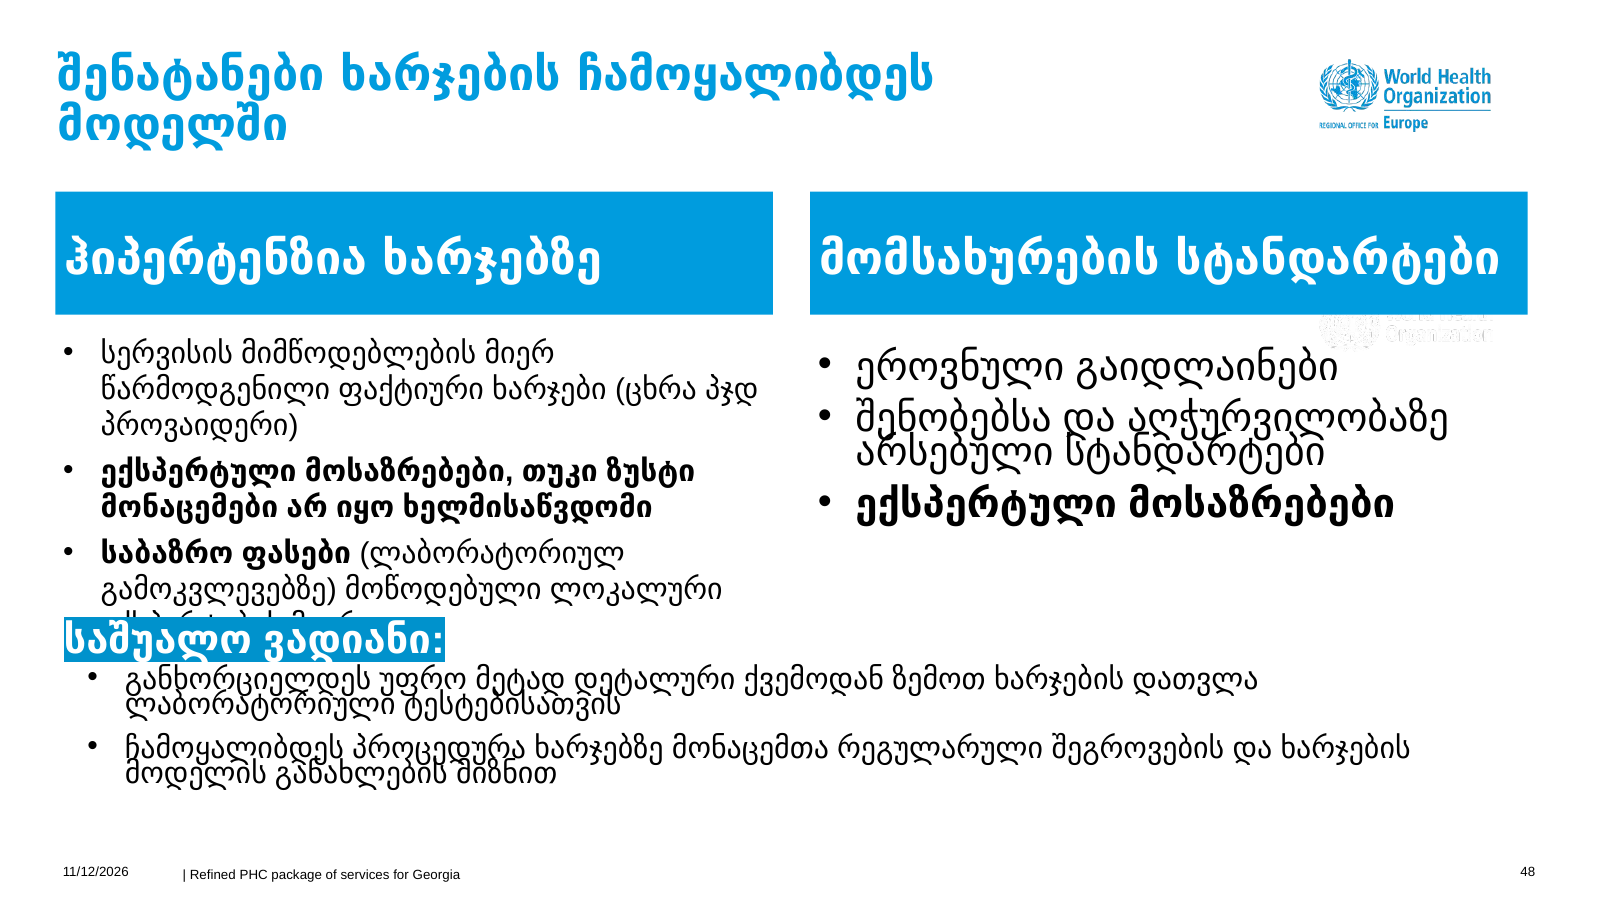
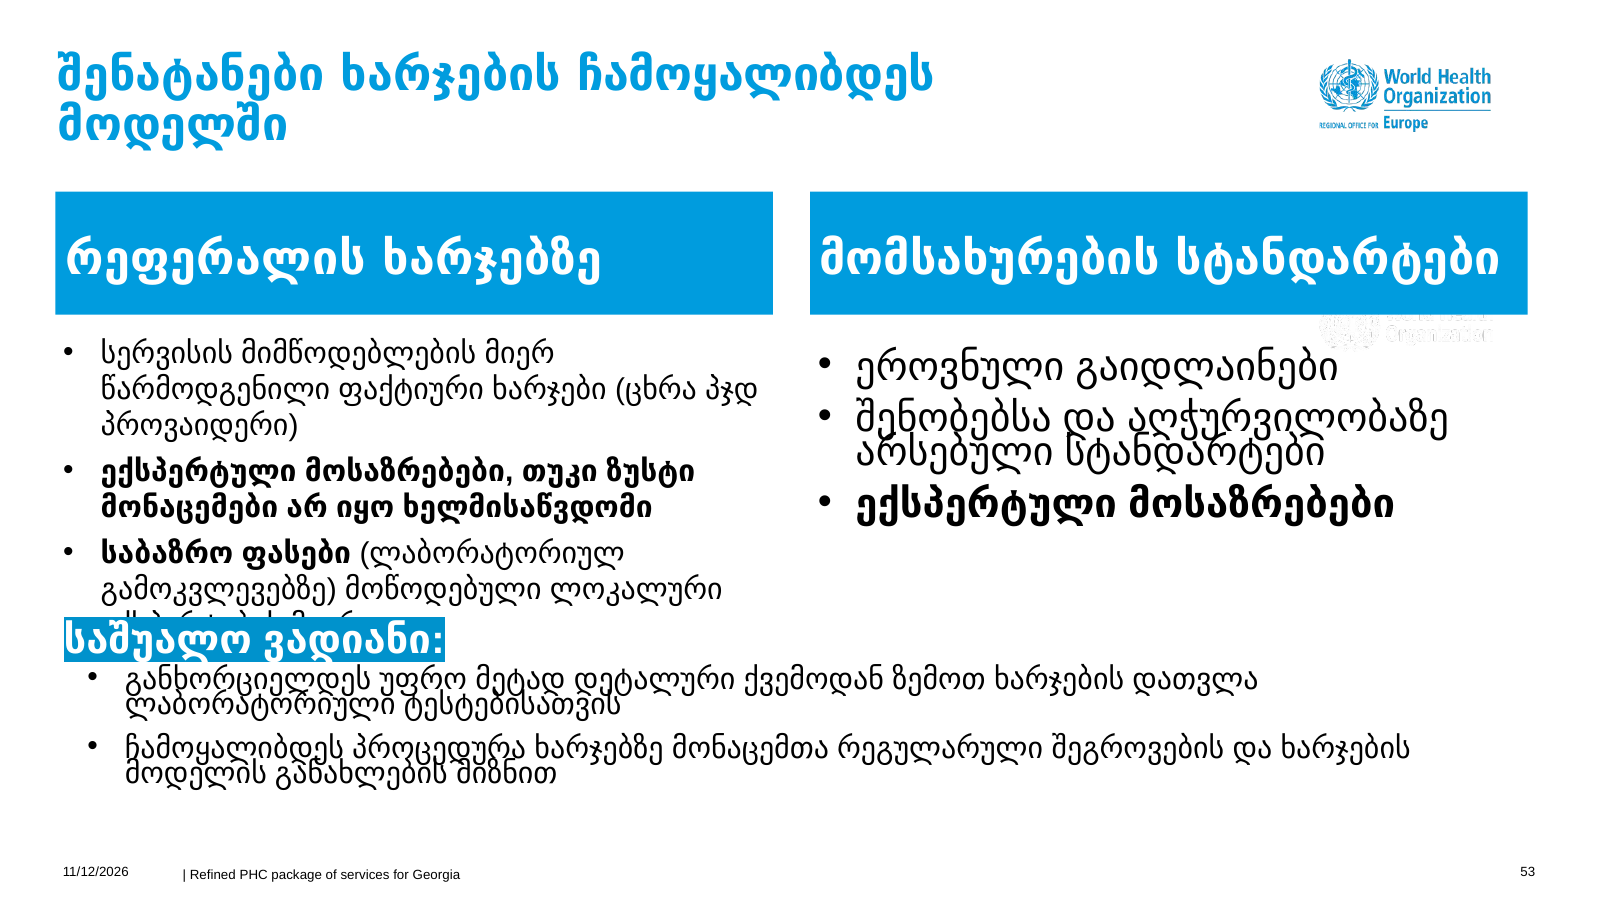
ჰიპერტენზია: ჰიპერტენზია -> რეფერალის
48: 48 -> 53
